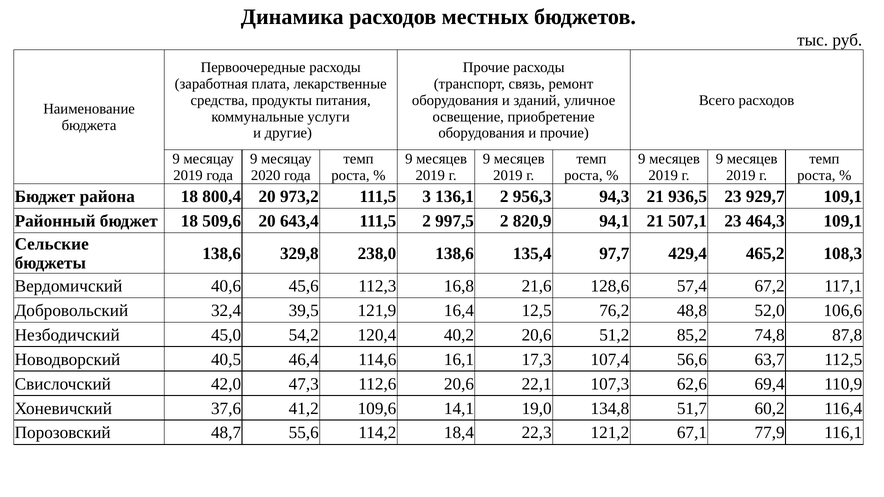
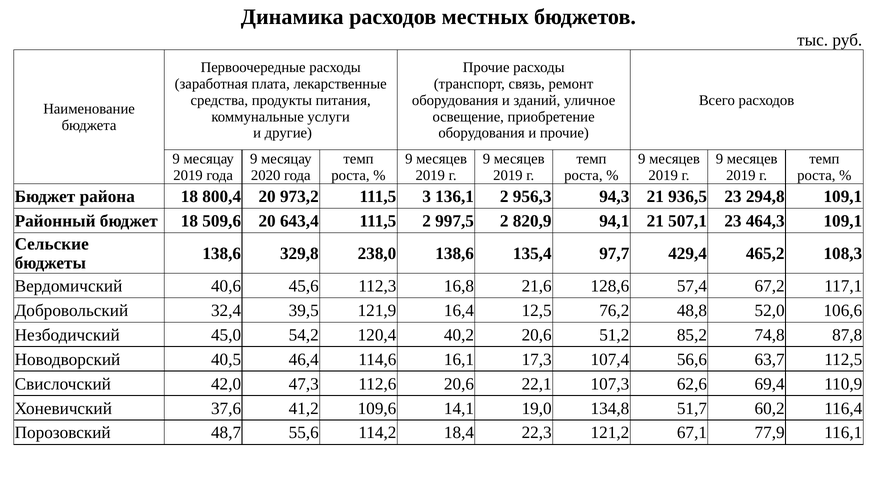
929,7: 929,7 -> 294,8
